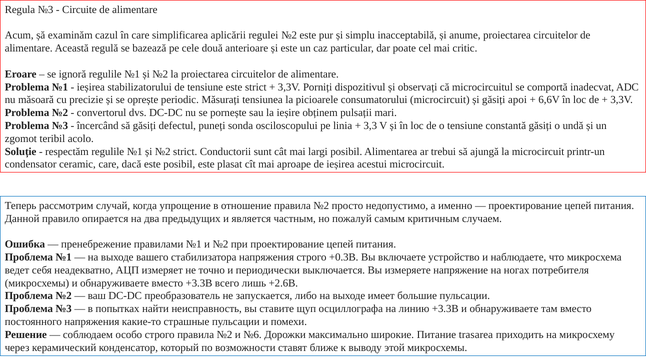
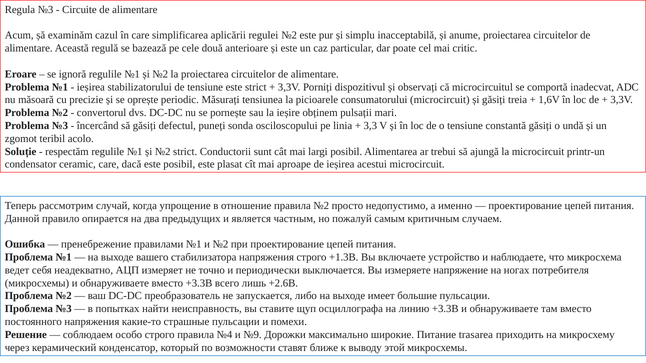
apoi: apoi -> treia
6,6V: 6,6V -> 1,6V
+0.3В: +0.3В -> +1.3В
строго правила №2: №2 -> №4
№6: №6 -> №9
